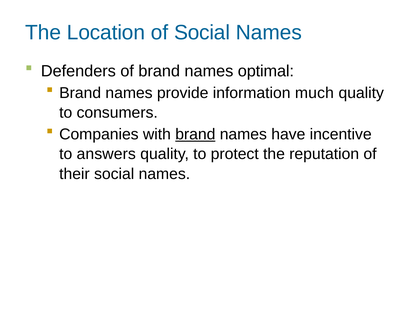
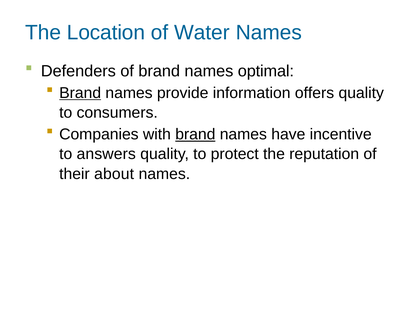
of Social: Social -> Water
Brand at (80, 93) underline: none -> present
much: much -> offers
their social: social -> about
